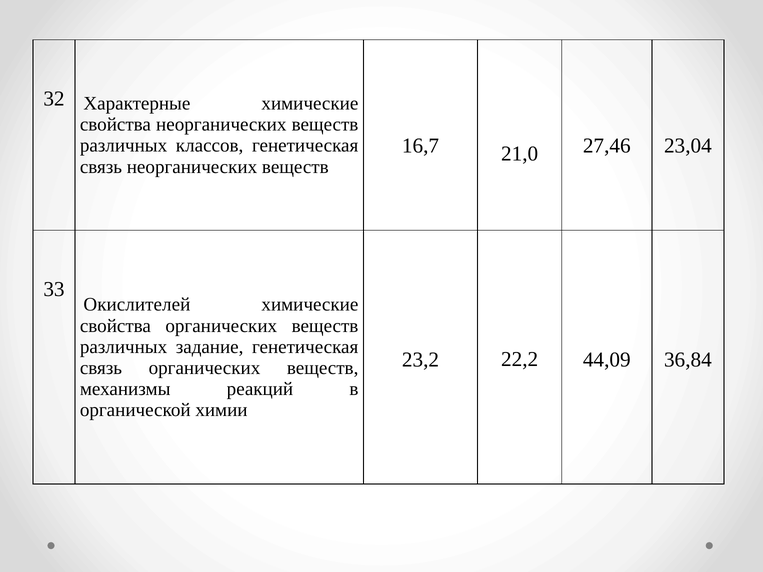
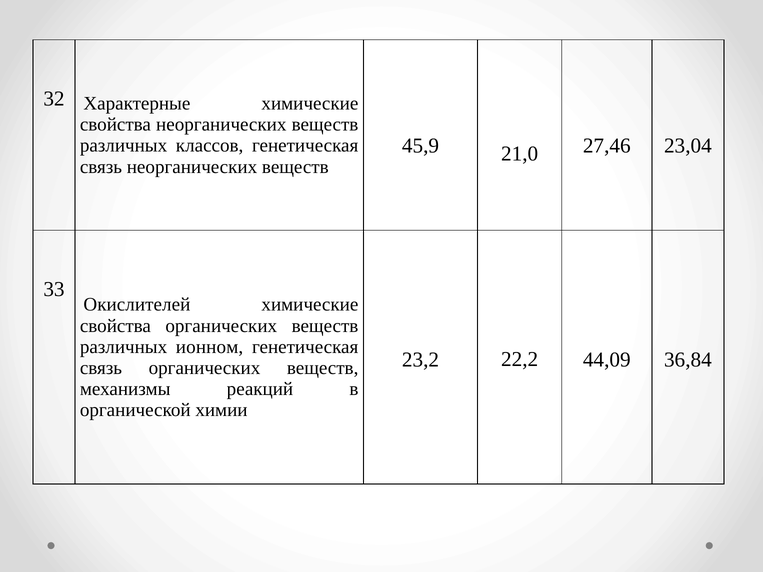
16,7: 16,7 -> 45,9
задание: задание -> ионном
